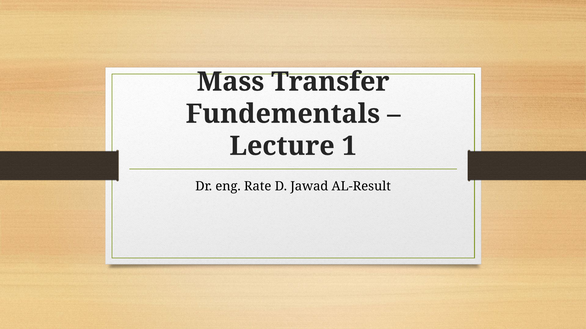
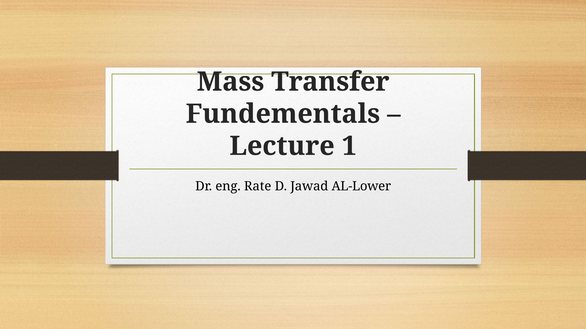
AL-Result: AL-Result -> AL-Lower
